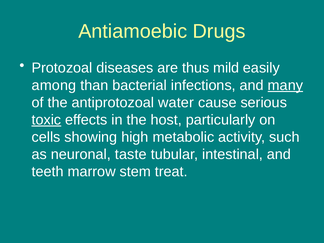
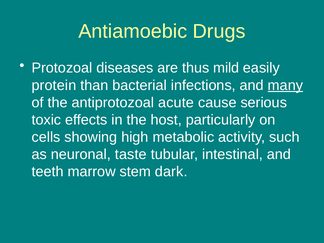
among: among -> protein
water: water -> acute
toxic underline: present -> none
treat: treat -> dark
